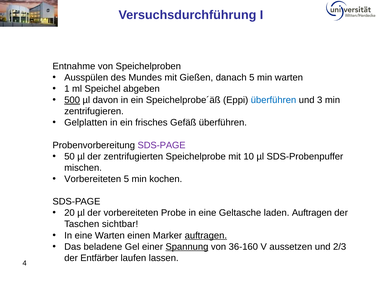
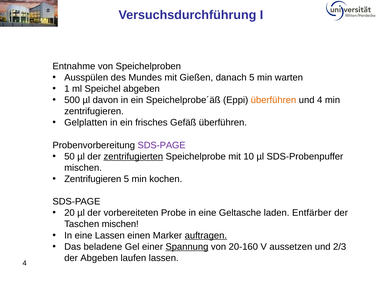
500 underline: present -> none
überführen at (273, 100) colour: blue -> orange
und 3: 3 -> 4
zentrifugierten underline: none -> present
Vorbereiteten at (93, 179): Vorbereiteten -> Zentrifugieren
laden Auftragen: Auftragen -> Entfärber
Taschen sichtbar: sichtbar -> mischen
eine Warten: Warten -> Lassen
36-160: 36-160 -> 20-160
der Entfärber: Entfärber -> Abgeben
